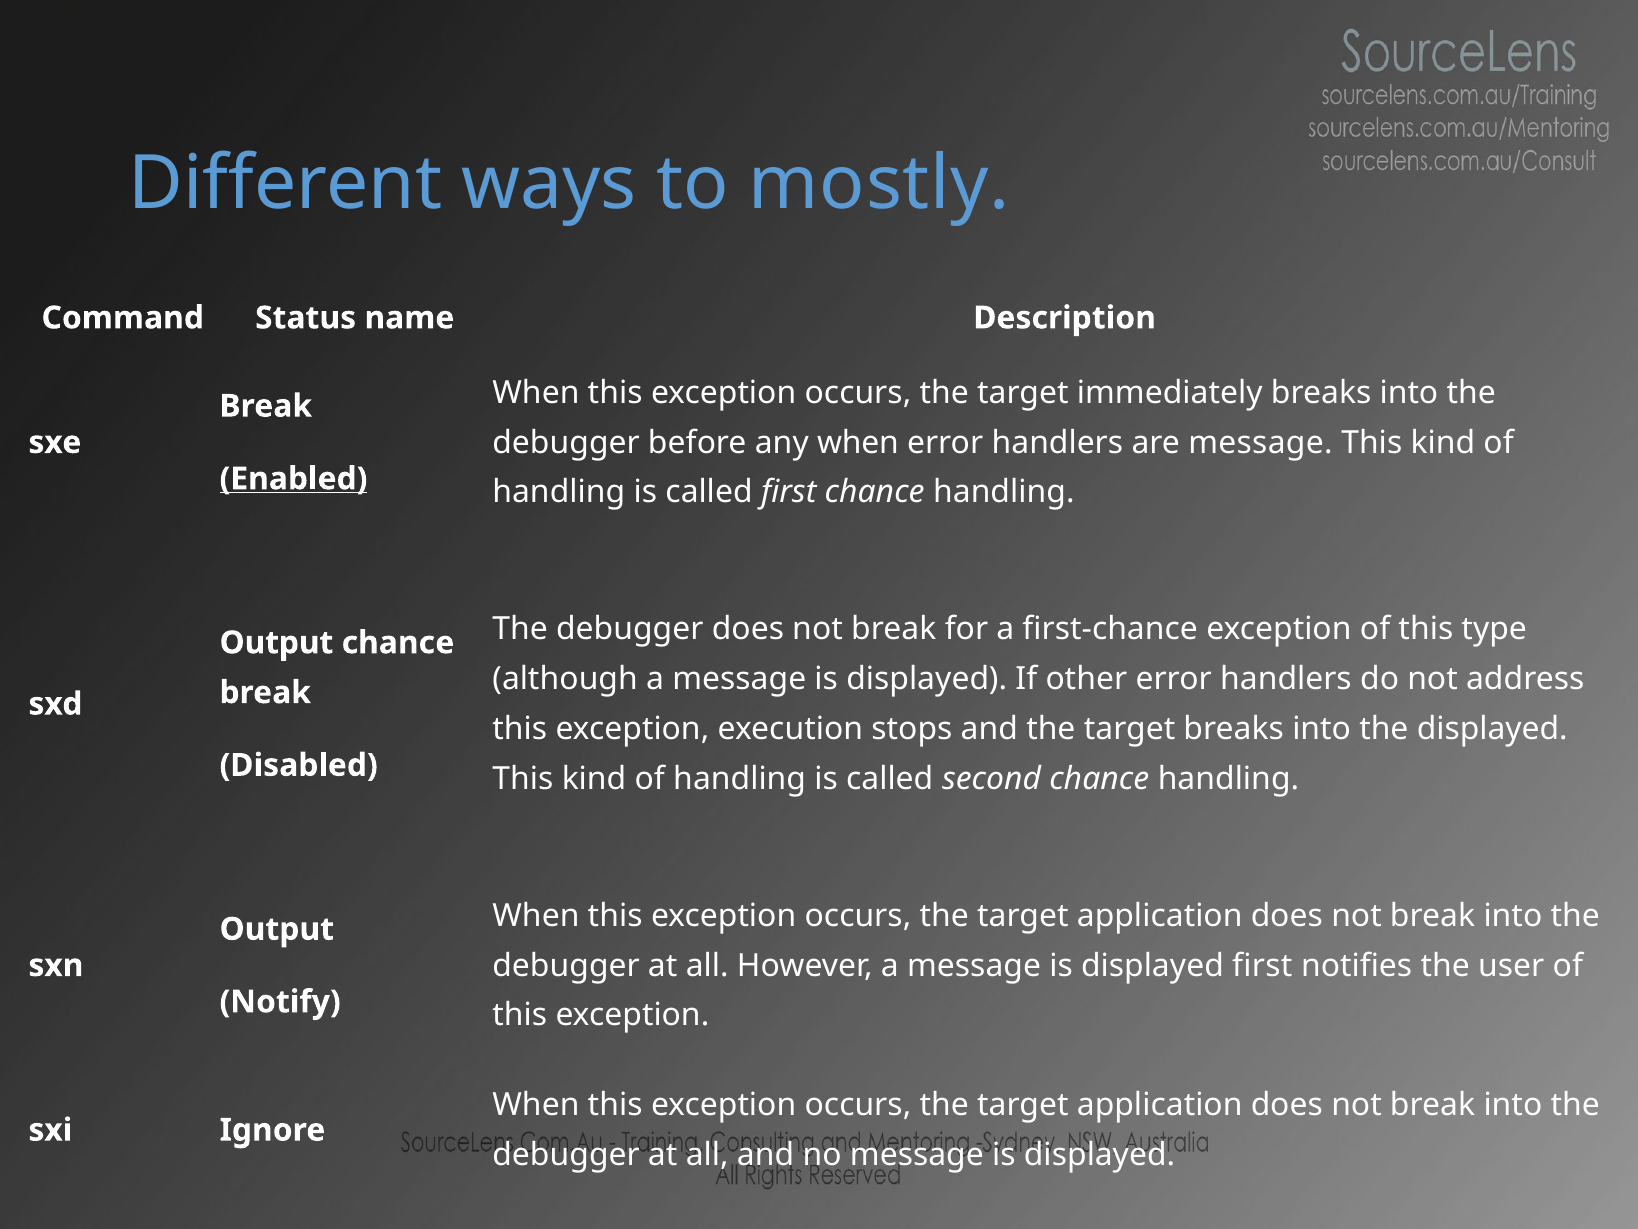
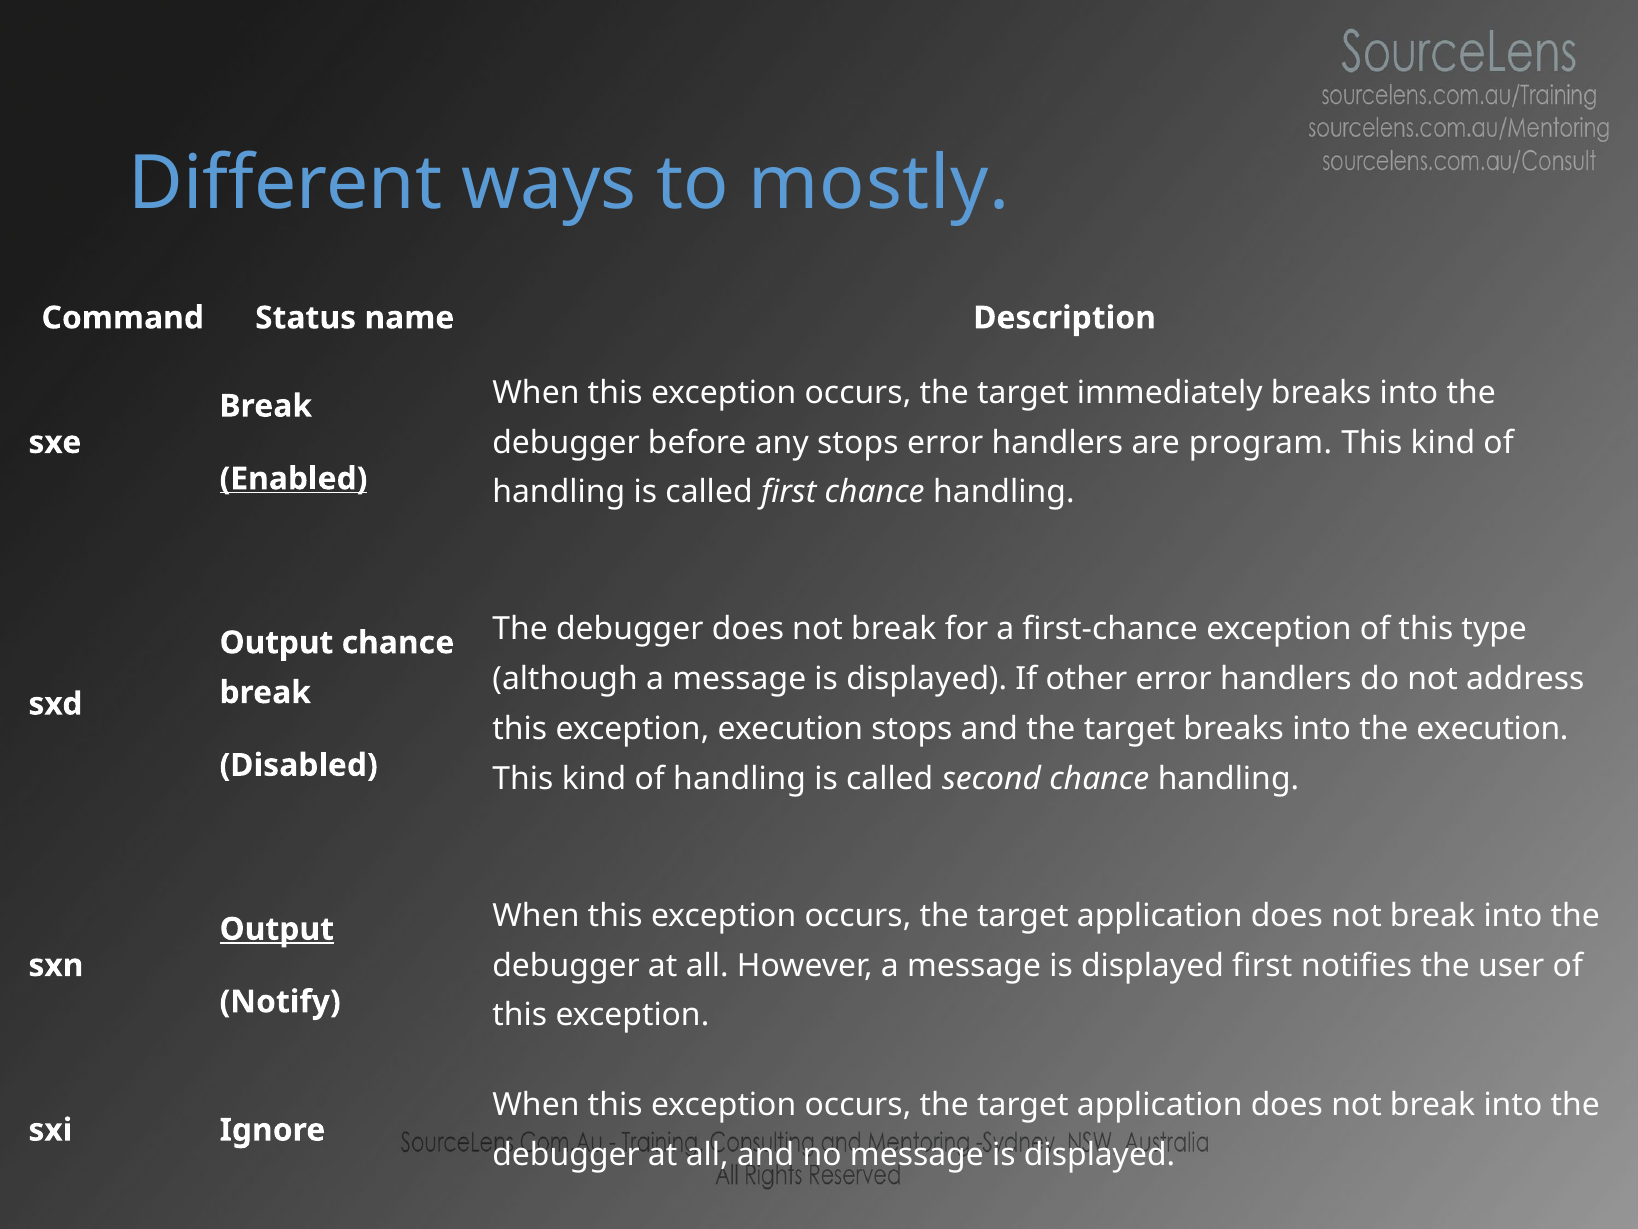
any when: when -> stops
are message: message -> program
the displayed: displayed -> execution
Output at (277, 929) underline: none -> present
